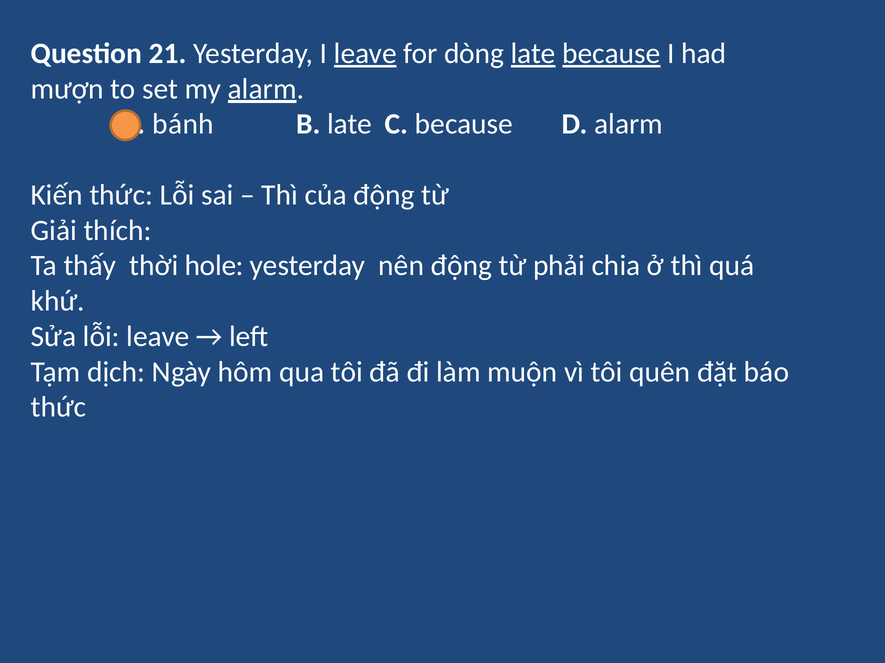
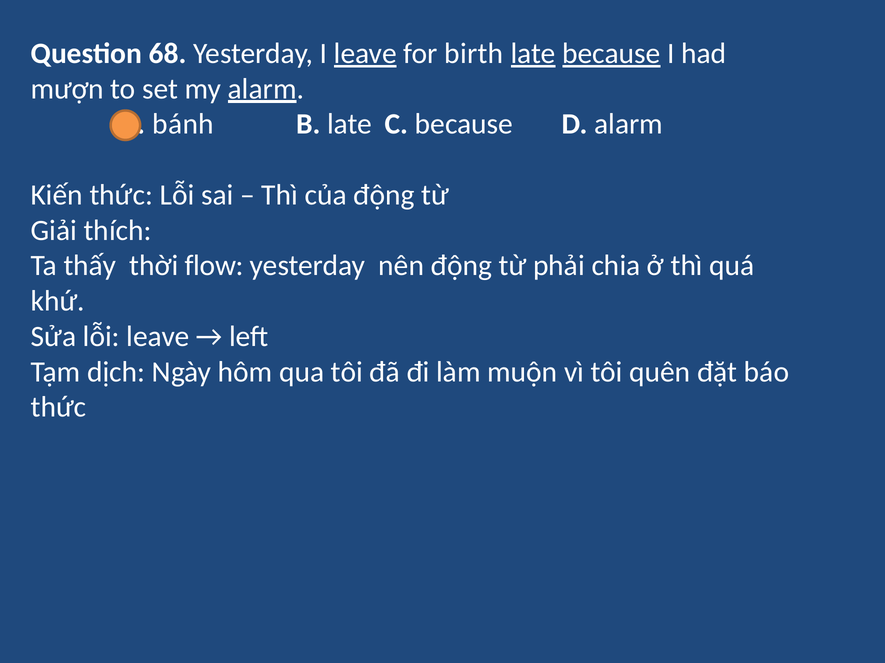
21: 21 -> 68
dòng: dòng -> birth
hole: hole -> flow
